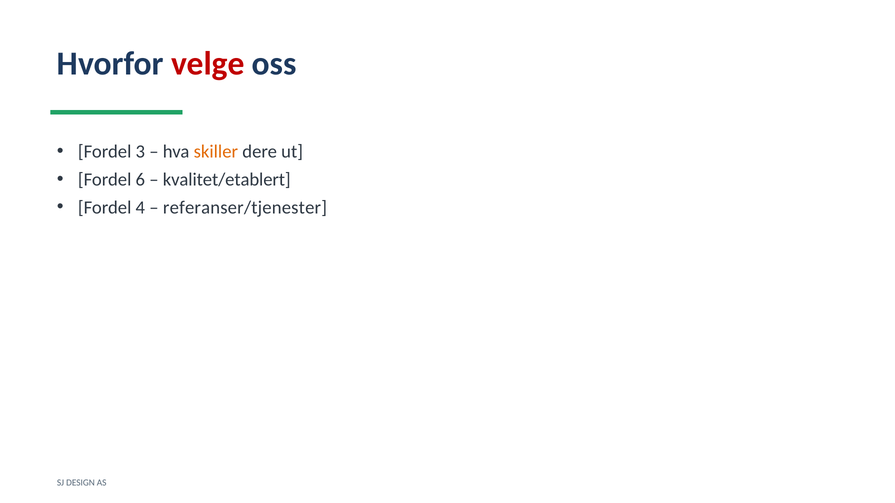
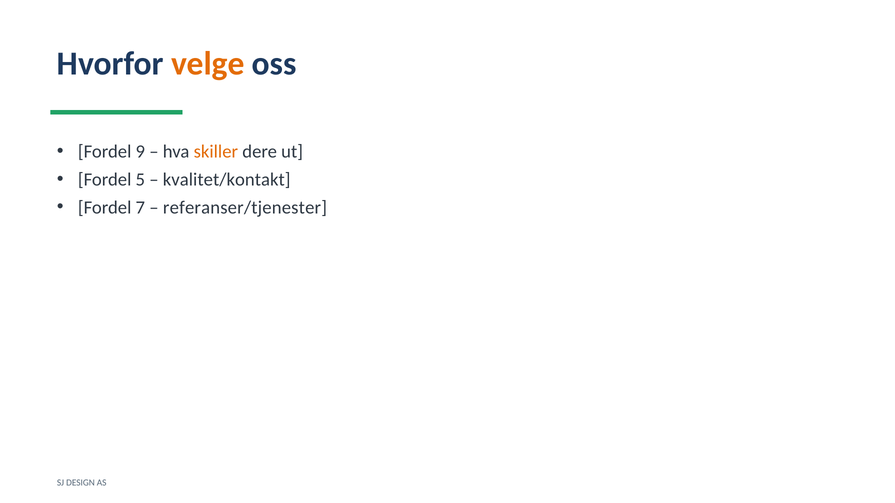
velge colour: red -> orange
3: 3 -> 9
6: 6 -> 5
kvalitet/etablert: kvalitet/etablert -> kvalitet/kontakt
4: 4 -> 7
